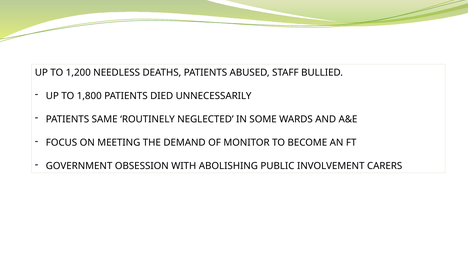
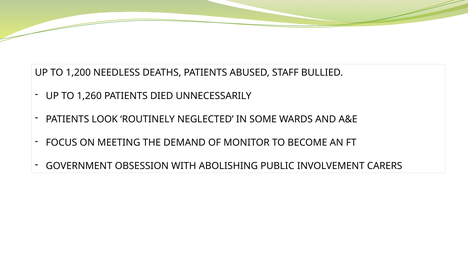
1,800: 1,800 -> 1,260
SAME: SAME -> LOOK
